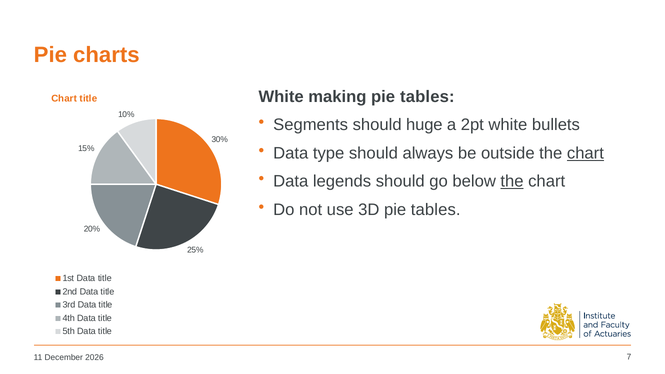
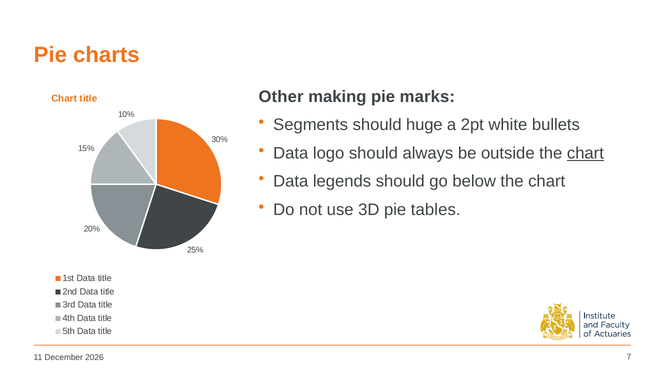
White at (281, 97): White -> Other
making pie tables: tables -> marks
type: type -> logo
the at (512, 182) underline: present -> none
